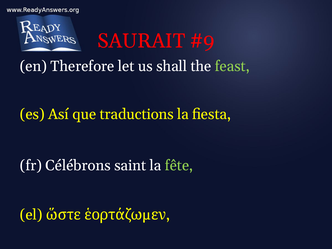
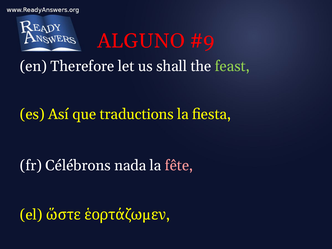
SAURAIT: SAURAIT -> ALGUNO
saint: saint -> nada
fête colour: light green -> pink
